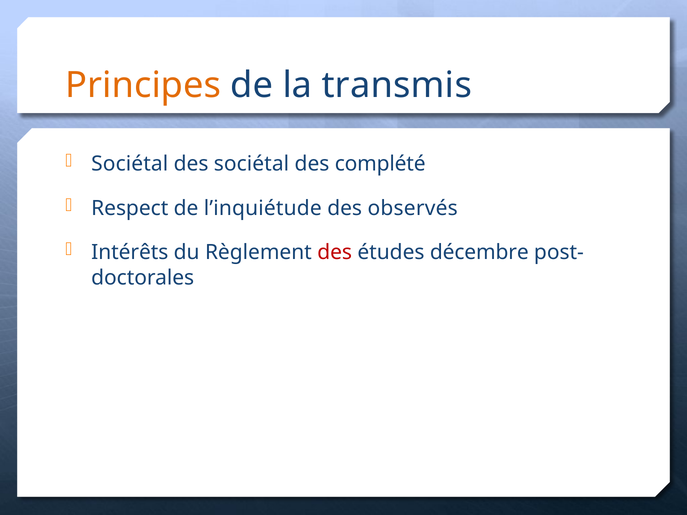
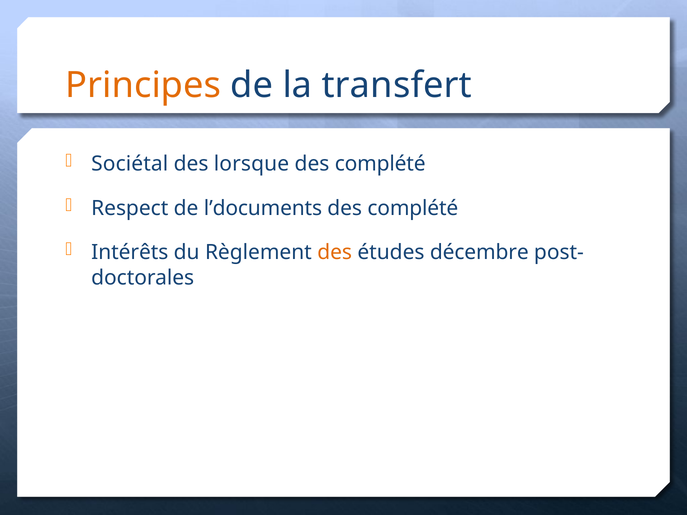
transmis: transmis -> transfert
des sociétal: sociétal -> lorsque
l’inquiétude: l’inquiétude -> l’documents
observés at (413, 208): observés -> complété
des at (335, 253) colour: red -> orange
